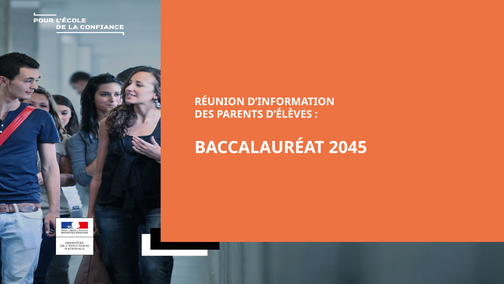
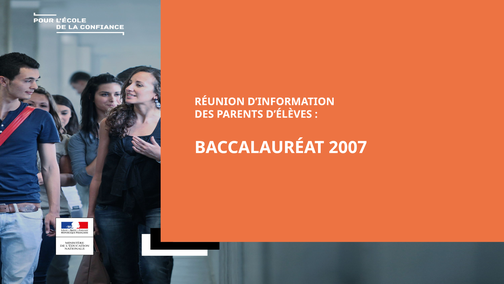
2045: 2045 -> 2007
